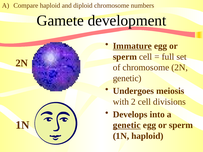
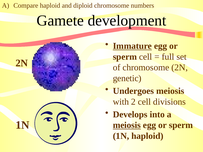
genetic at (127, 125): genetic -> meiosis
